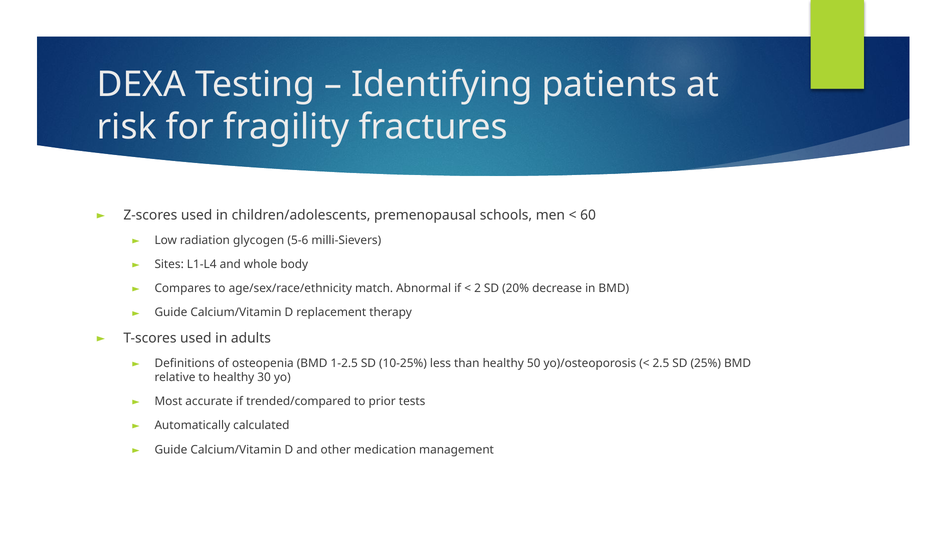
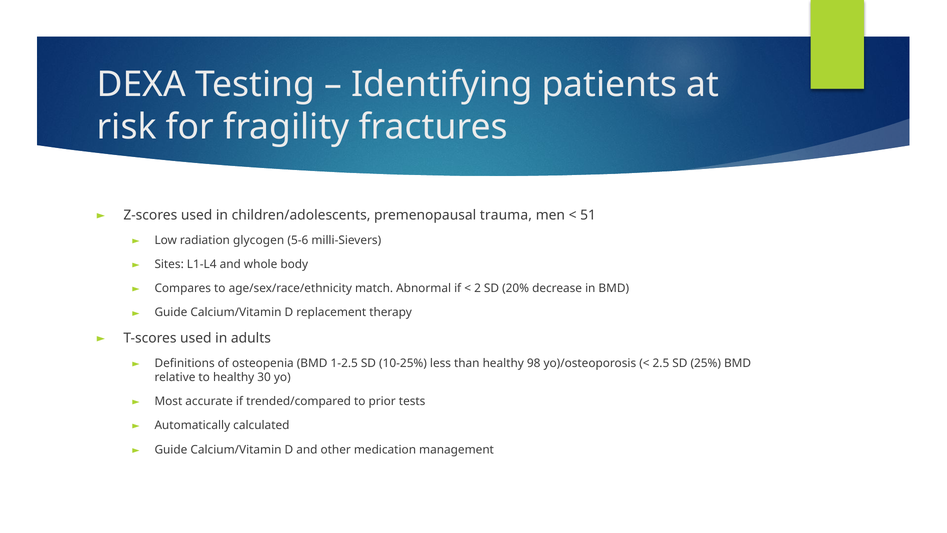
schools: schools -> trauma
60: 60 -> 51
50: 50 -> 98
